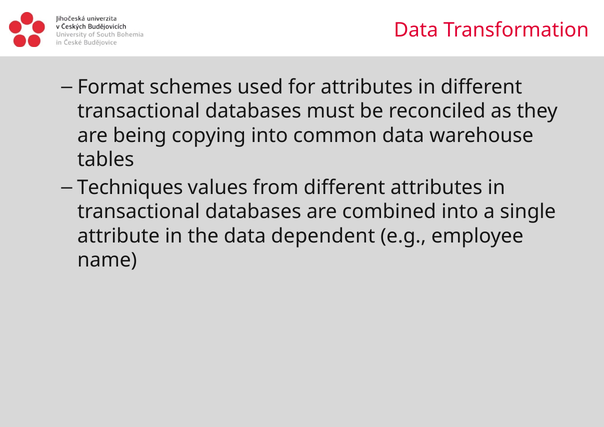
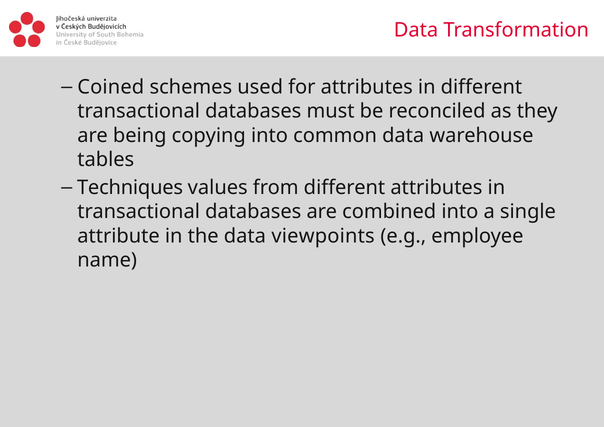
Format: Format -> Coined
dependent: dependent -> viewpoints
